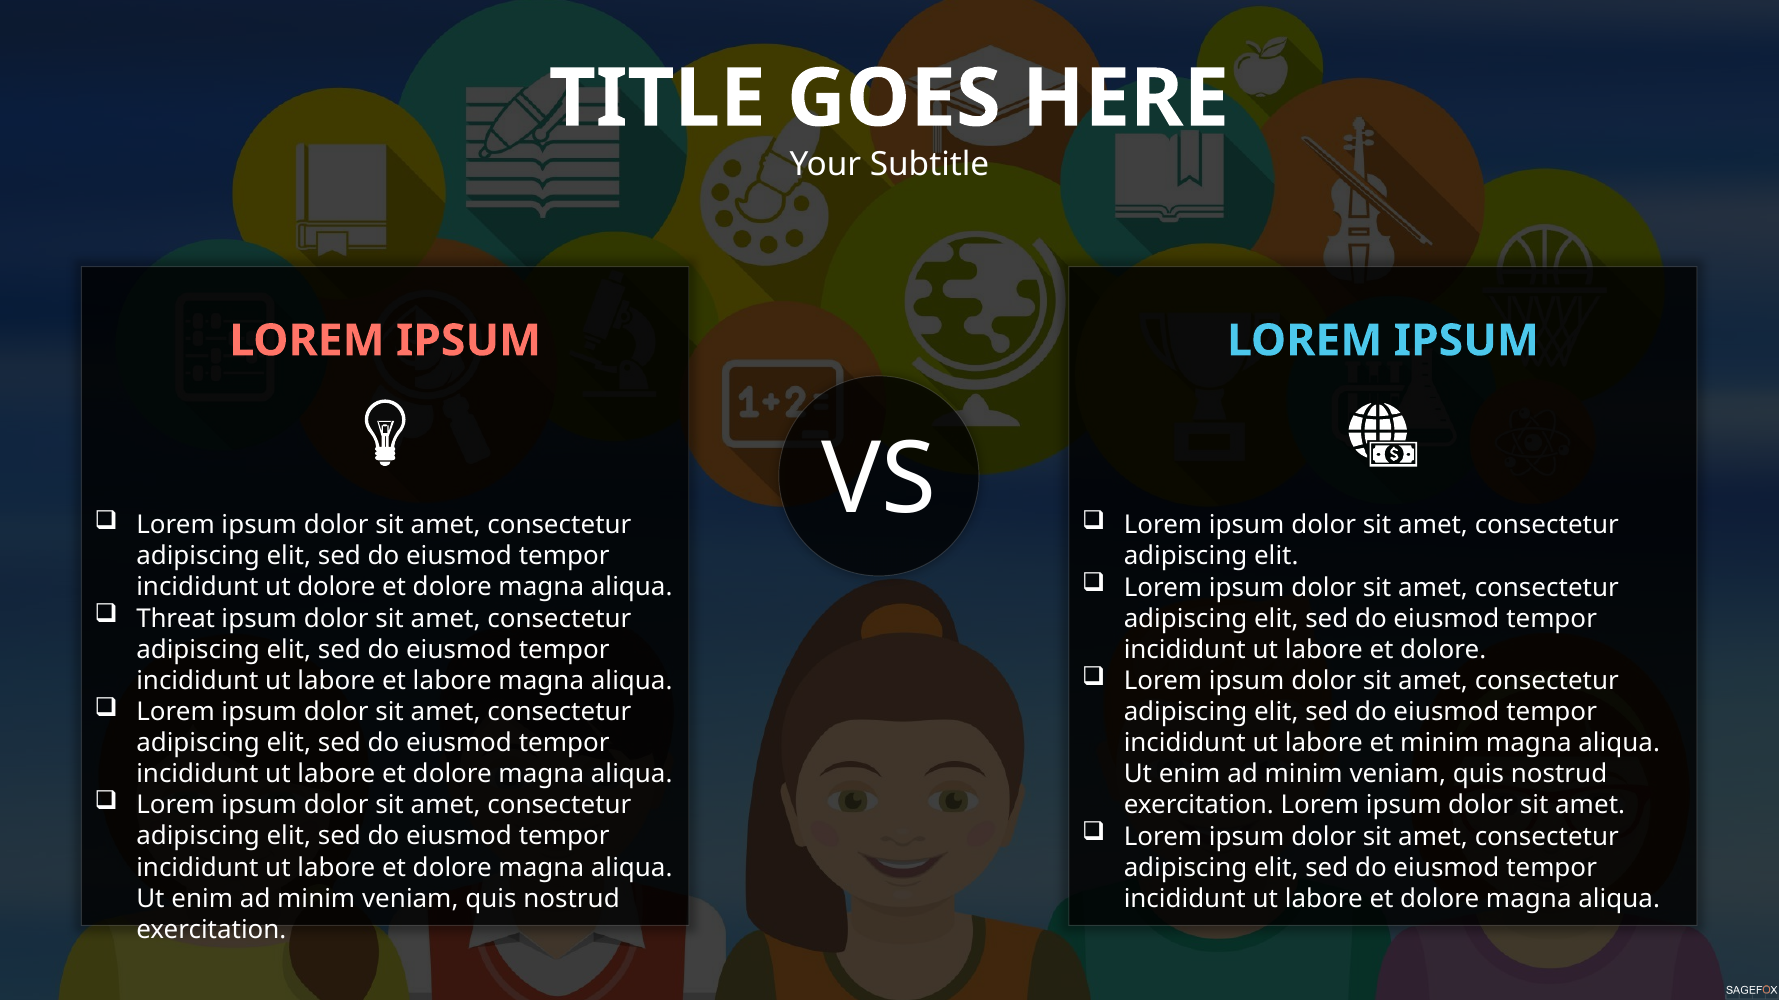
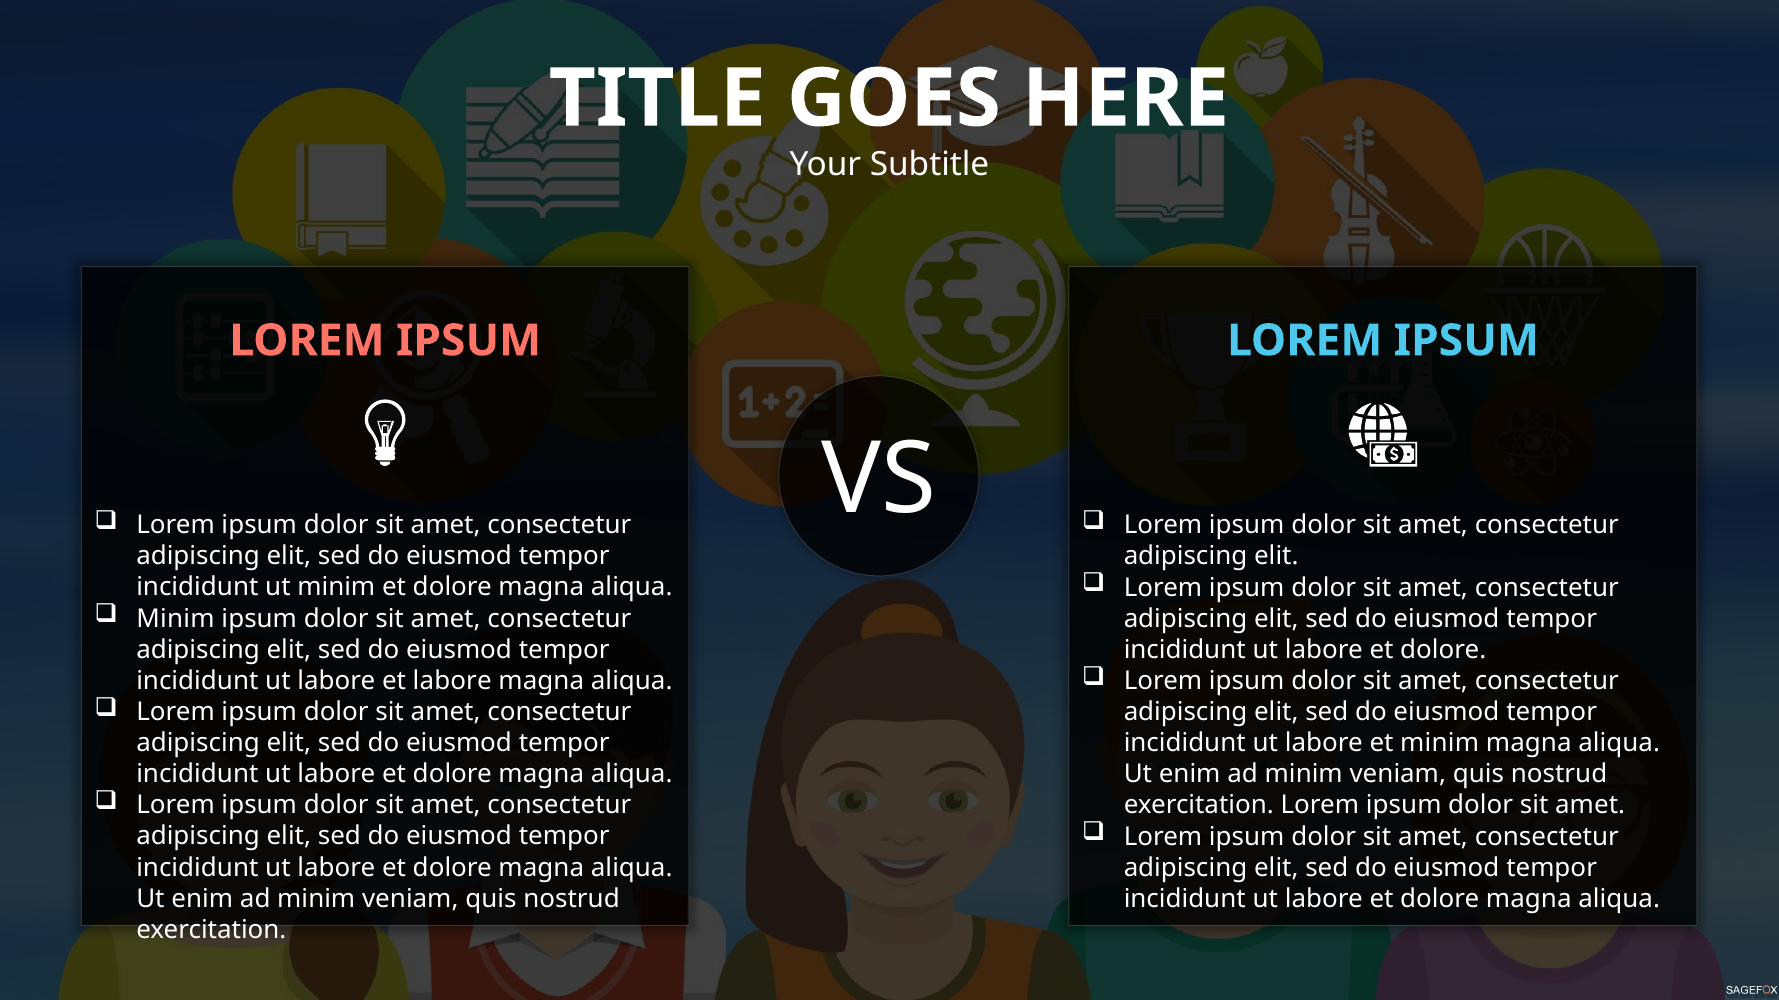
ut dolore: dolore -> minim
Threat at (176, 619): Threat -> Minim
